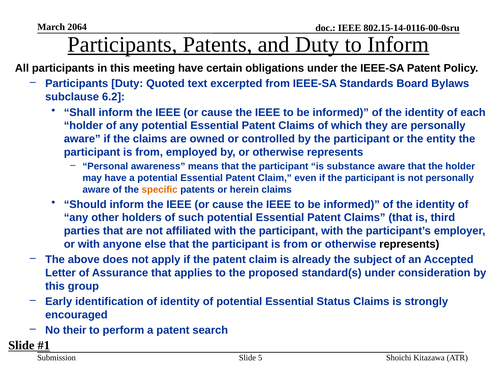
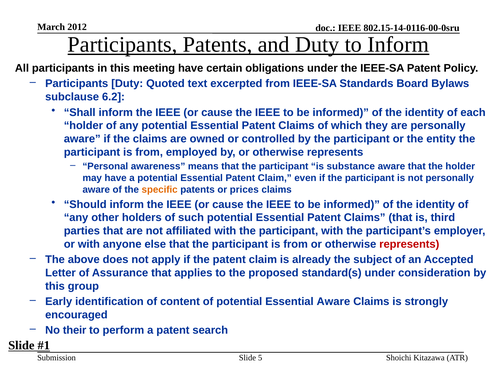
2064: 2064 -> 2012
herein: herein -> prices
represents at (409, 244) colour: black -> red
of identity: identity -> content
Essential Status: Status -> Aware
